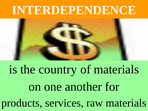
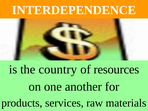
of materials: materials -> resources
